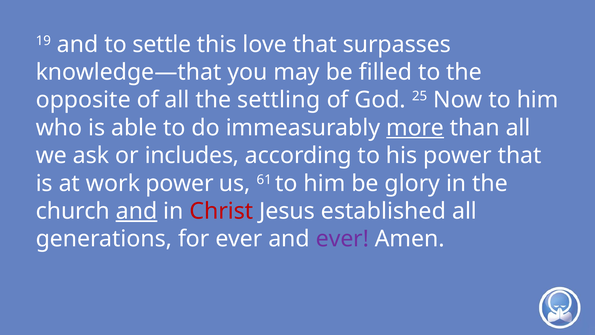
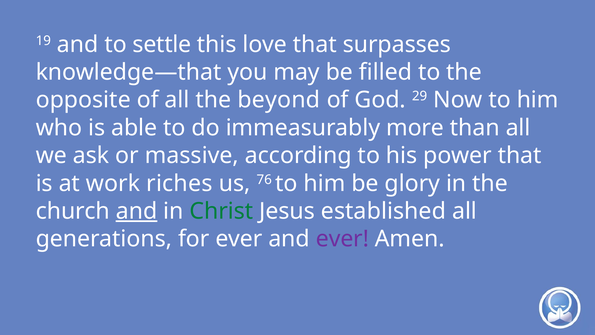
settling: settling -> beyond
25: 25 -> 29
more underline: present -> none
includes: includes -> massive
work power: power -> riches
61: 61 -> 76
Christ colour: red -> green
